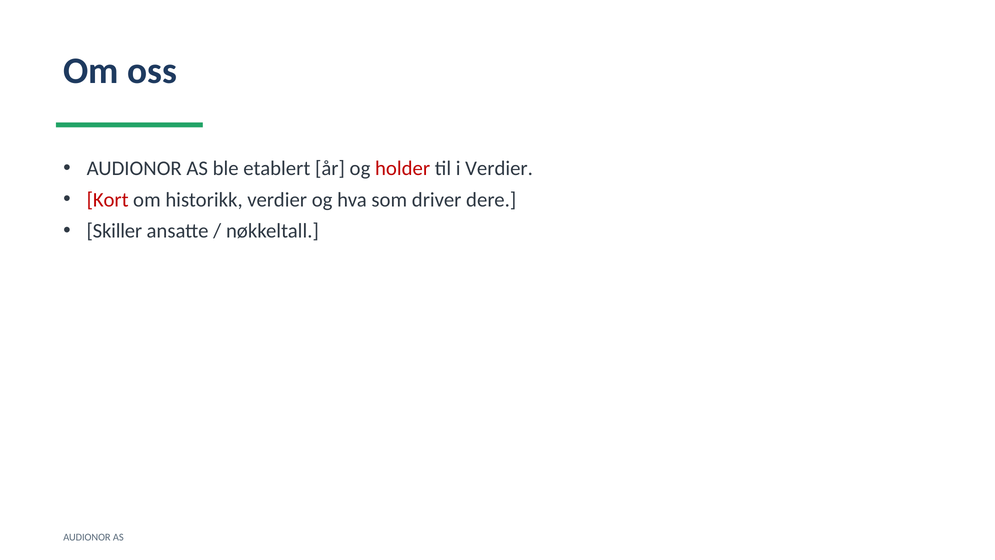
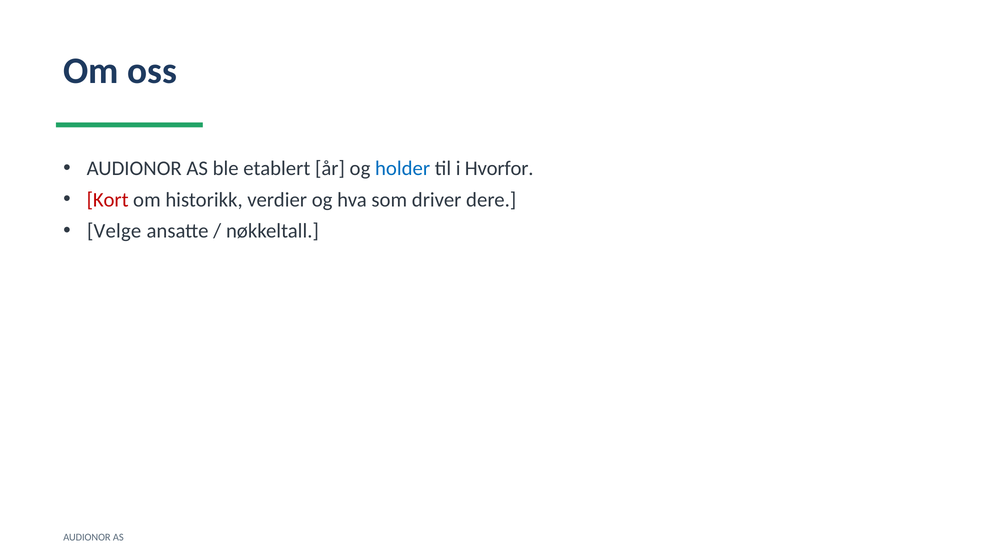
holder colour: red -> blue
i Verdier: Verdier -> Hvorfor
Skiller: Skiller -> Velge
